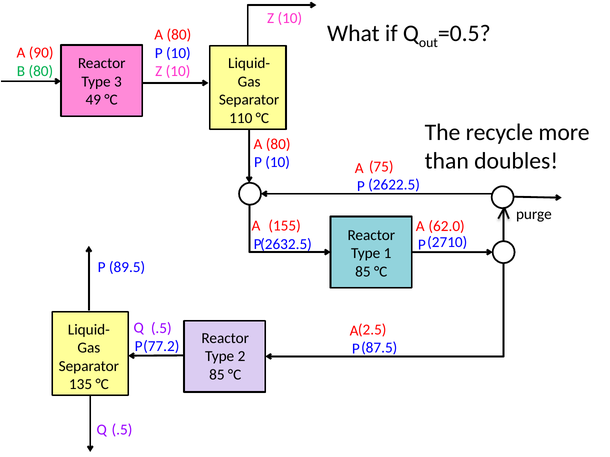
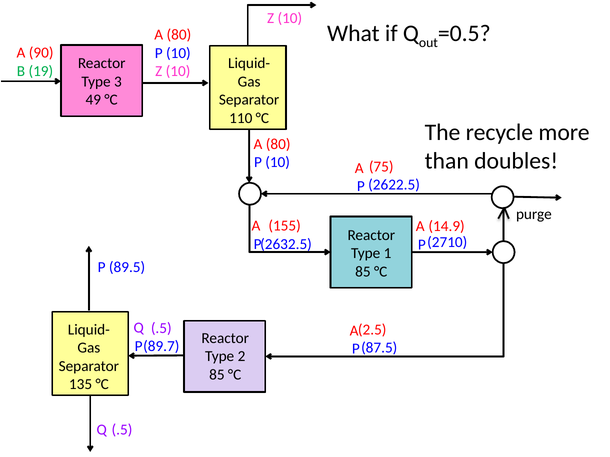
B 80: 80 -> 19
62.0: 62.0 -> 14.9
77.2: 77.2 -> 89.7
